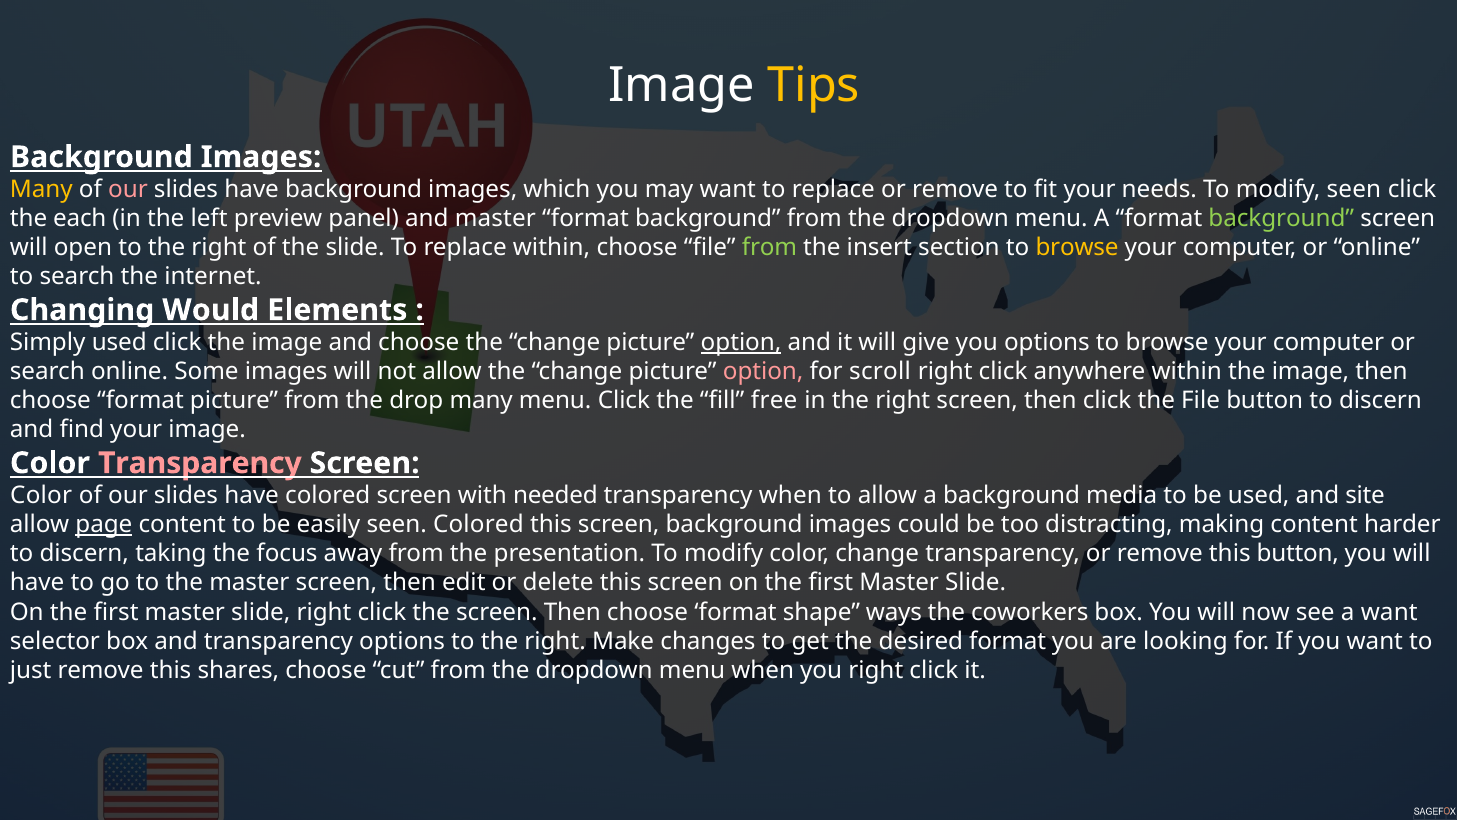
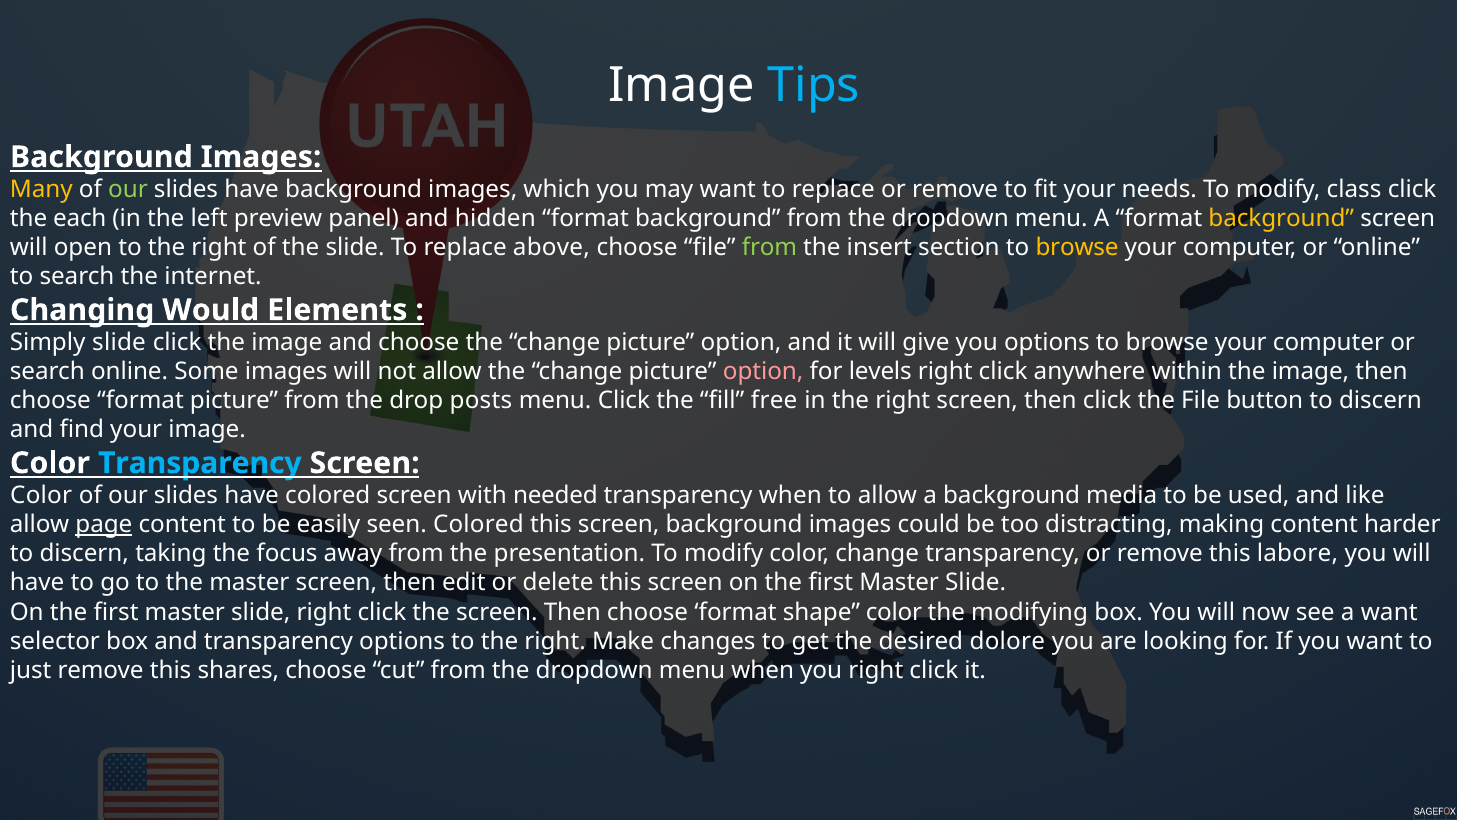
Tips colour: yellow -> light blue
our at (128, 189) colour: pink -> light green
modify seen: seen -> class
and master: master -> hidden
background at (1281, 218) colour: light green -> yellow
replace within: within -> above
Simply used: used -> slide
option at (741, 342) underline: present -> none
scroll: scroll -> levels
drop many: many -> posts
Transparency at (200, 463) colour: pink -> light blue
site: site -> like
this button: button -> labore
shape ways: ways -> color
coworkers: coworkers -> modifying
desired format: format -> dolore
